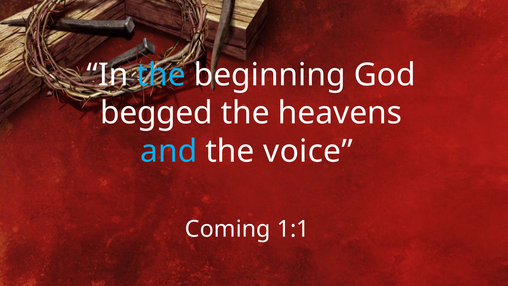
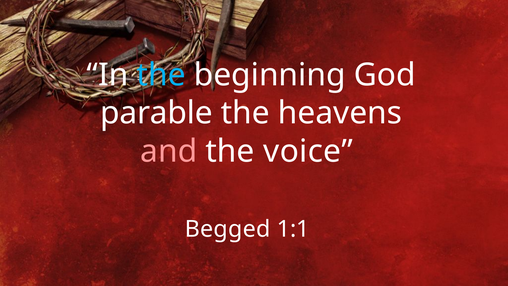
begged: begged -> parable
and colour: light blue -> pink
Coming: Coming -> Begged
